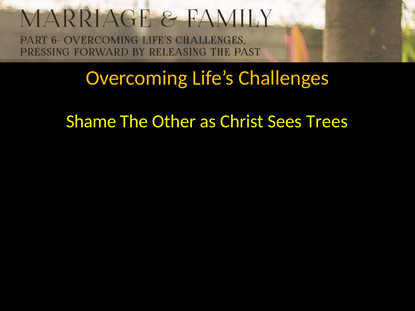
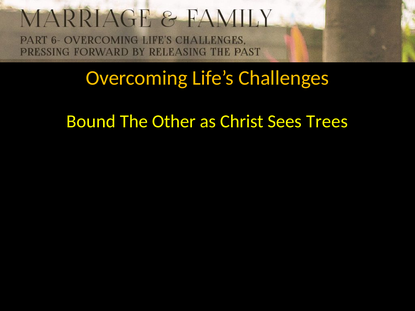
Shame: Shame -> Bound
